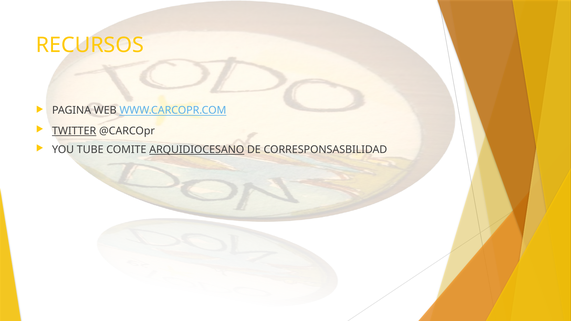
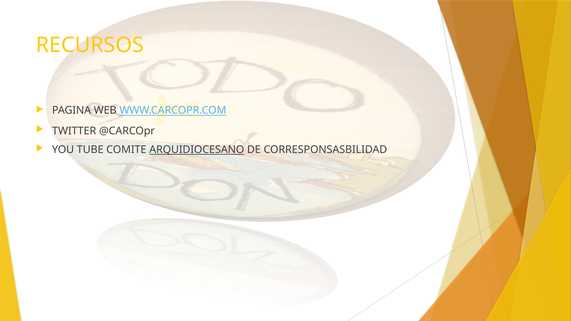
TWITTER underline: present -> none
